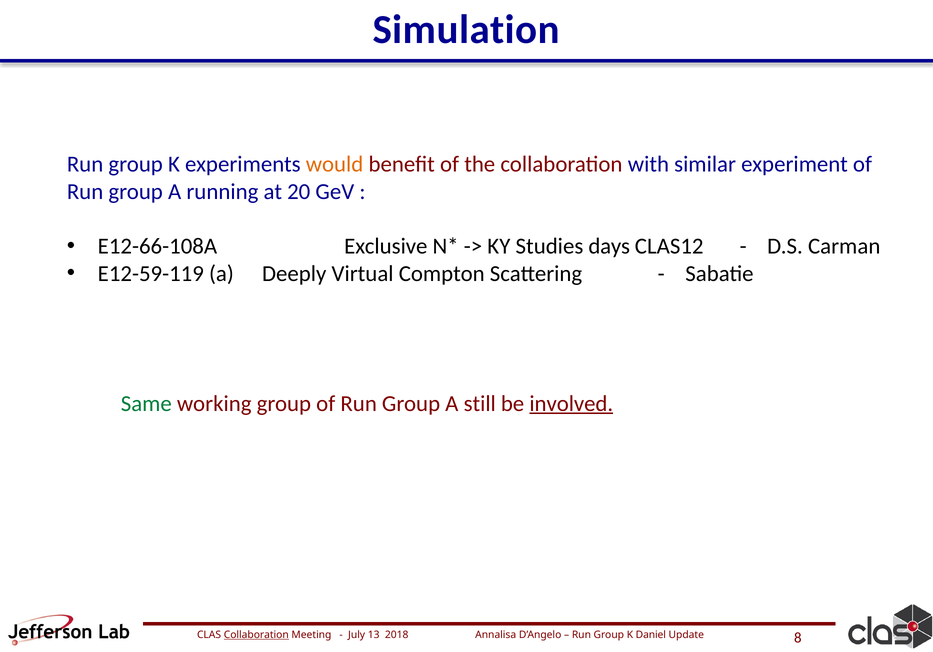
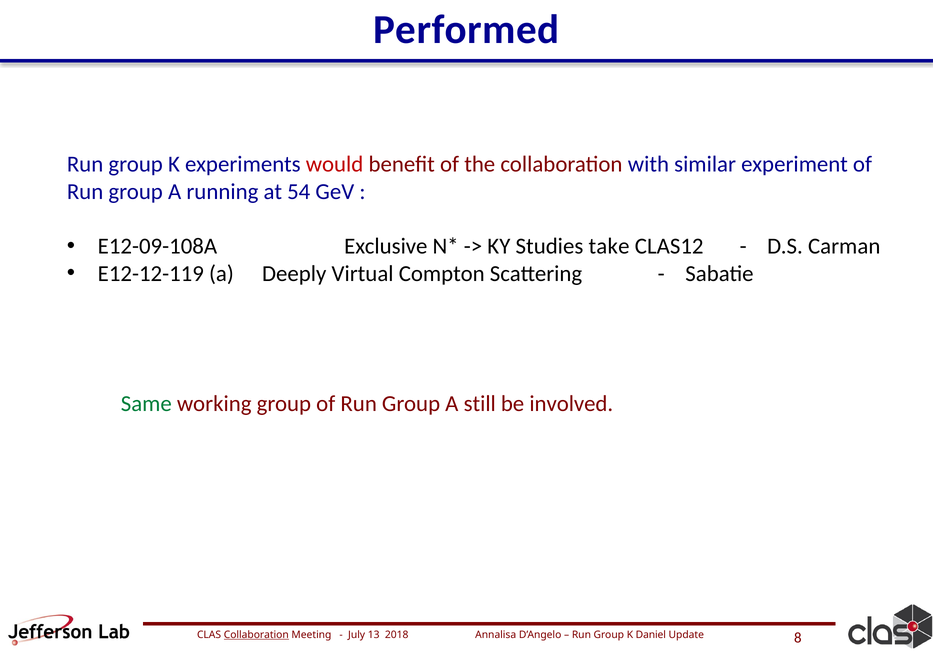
Simulation: Simulation -> Performed
would colour: orange -> red
20: 20 -> 54
E12-66-108A: E12-66-108A -> E12-09-108A
days: days -> take
E12-59-119: E12-59-119 -> E12-12-119
involved underline: present -> none
